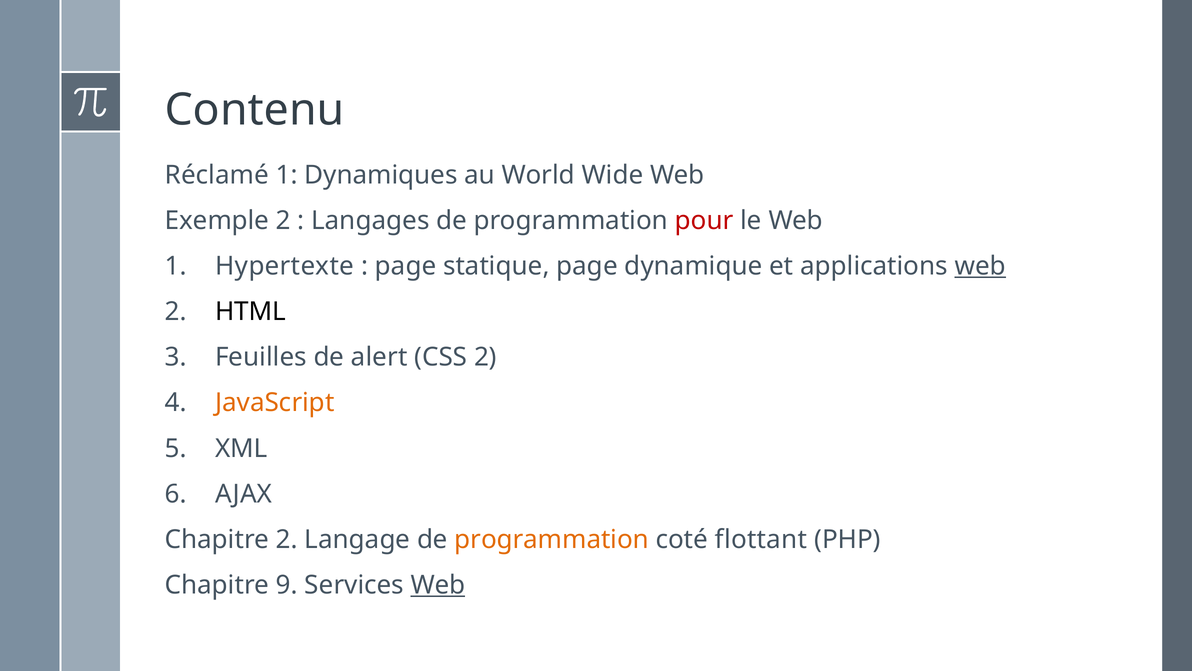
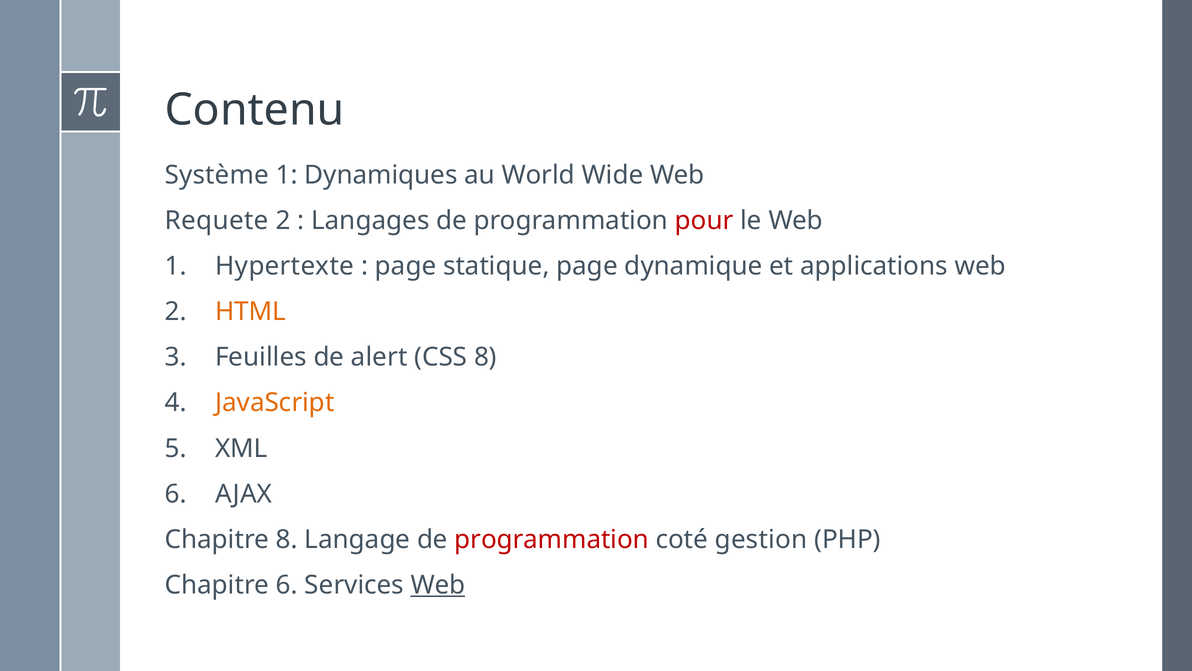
Réclamé: Réclamé -> Système
Exemple: Exemple -> Requete
web at (980, 266) underline: present -> none
HTML colour: black -> orange
CSS 2: 2 -> 8
Chapitre 2: 2 -> 8
programmation at (552, 539) colour: orange -> red
flottant: flottant -> gestion
Chapitre 9: 9 -> 6
